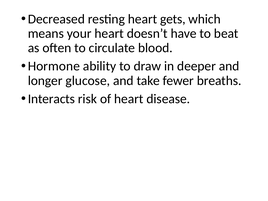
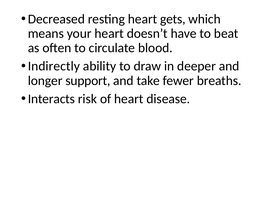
Hormone: Hormone -> Indirectly
glucose: glucose -> support
